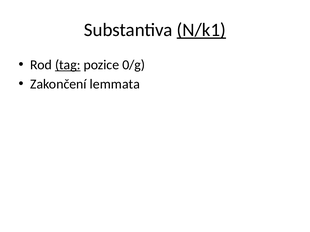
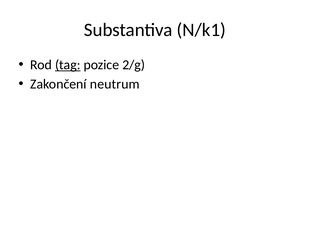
N/k1 underline: present -> none
0/g: 0/g -> 2/g
lemmata: lemmata -> neutrum
